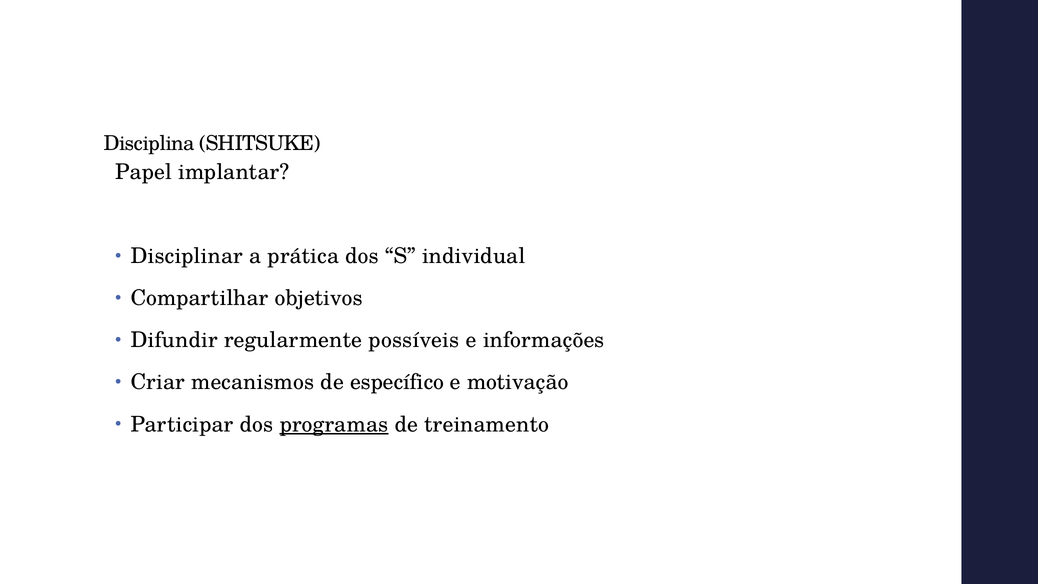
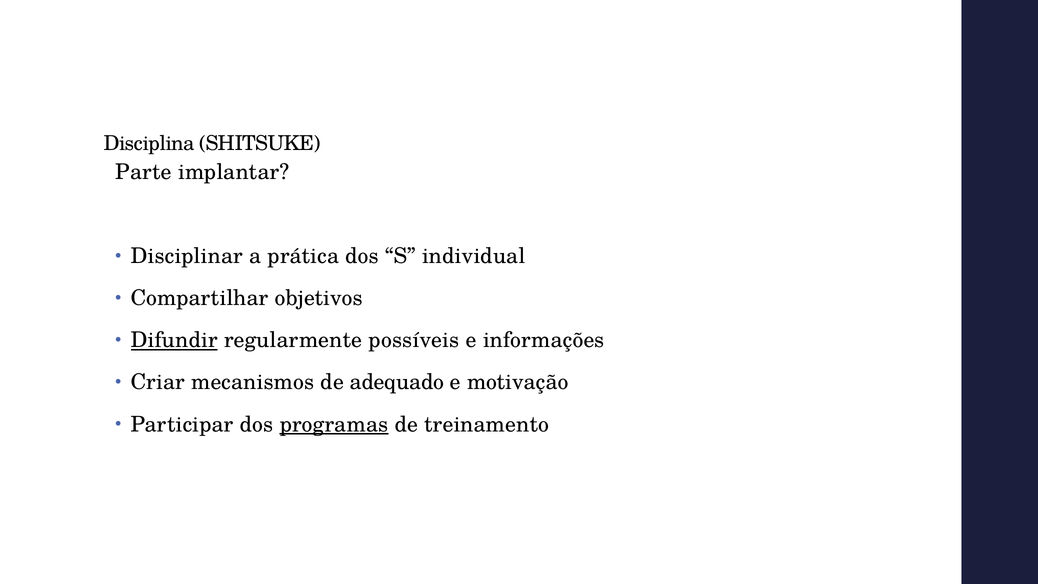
Papel: Papel -> Parte
Difundir underline: none -> present
específico: específico -> adequado
